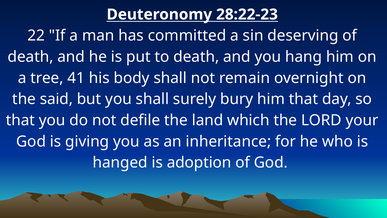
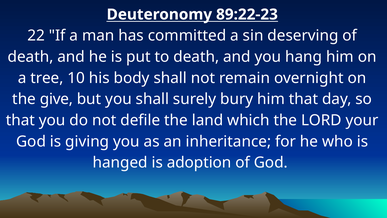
28:22-23: 28:22-23 -> 89:22-23
41: 41 -> 10
said: said -> give
